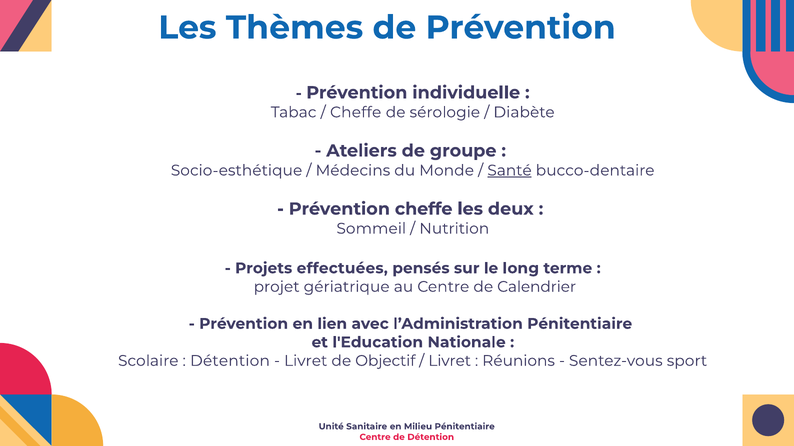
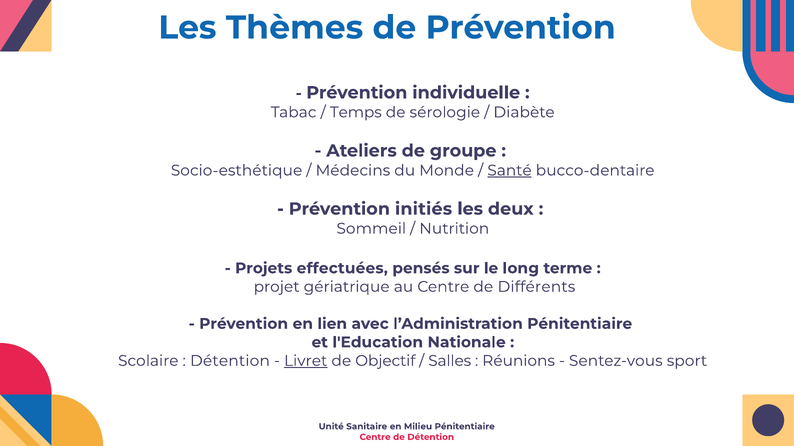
Cheffe at (356, 112): Cheffe -> Temps
Prévention cheffe: cheffe -> initiés
Calendrier: Calendrier -> Différents
Livret at (306, 361) underline: none -> present
Livret at (450, 361): Livret -> Salles
